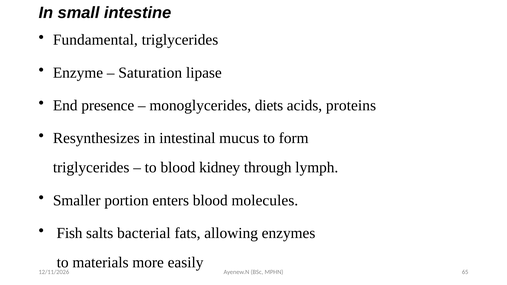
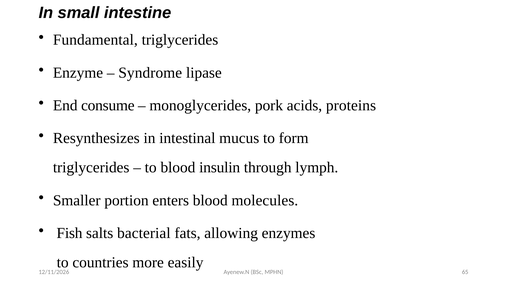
Saturation: Saturation -> Syndrome
presence: presence -> consume
diets: diets -> pork
kidney: kidney -> insulin
materials: materials -> countries
